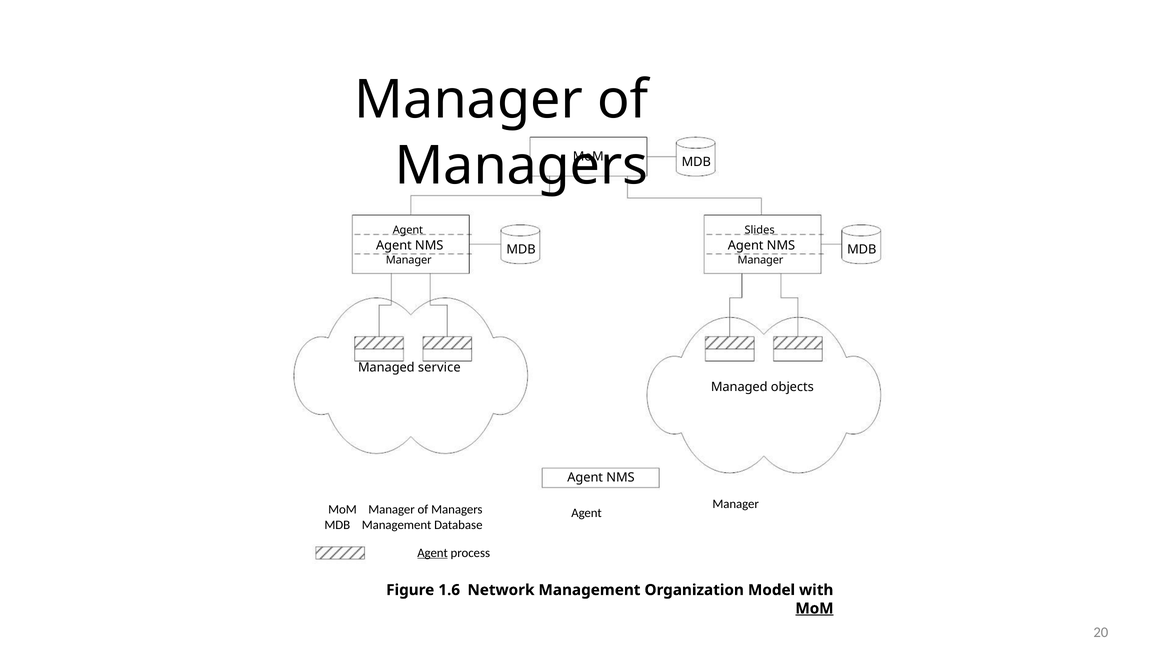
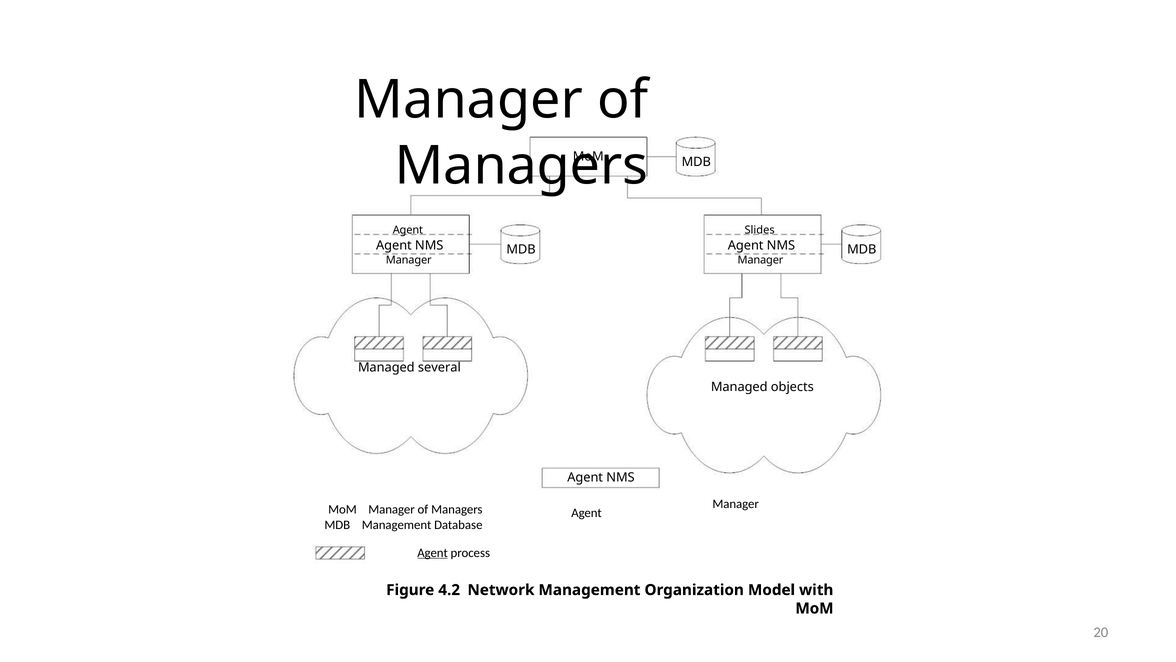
service: service -> several
1.6: 1.6 -> 4.2
MoM at (814, 608) underline: present -> none
